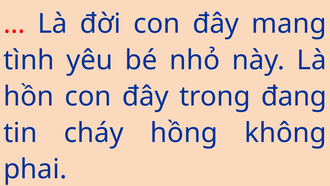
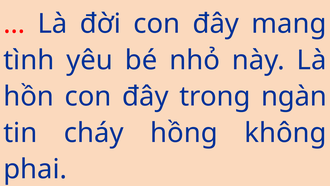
đang: đang -> ngàn
